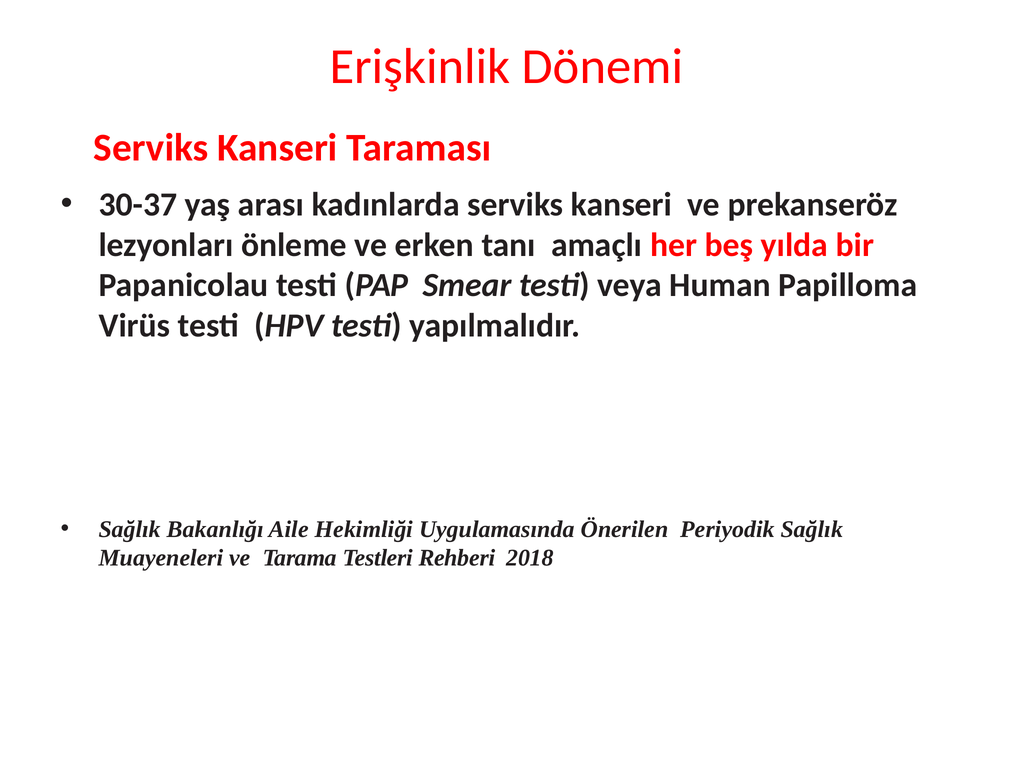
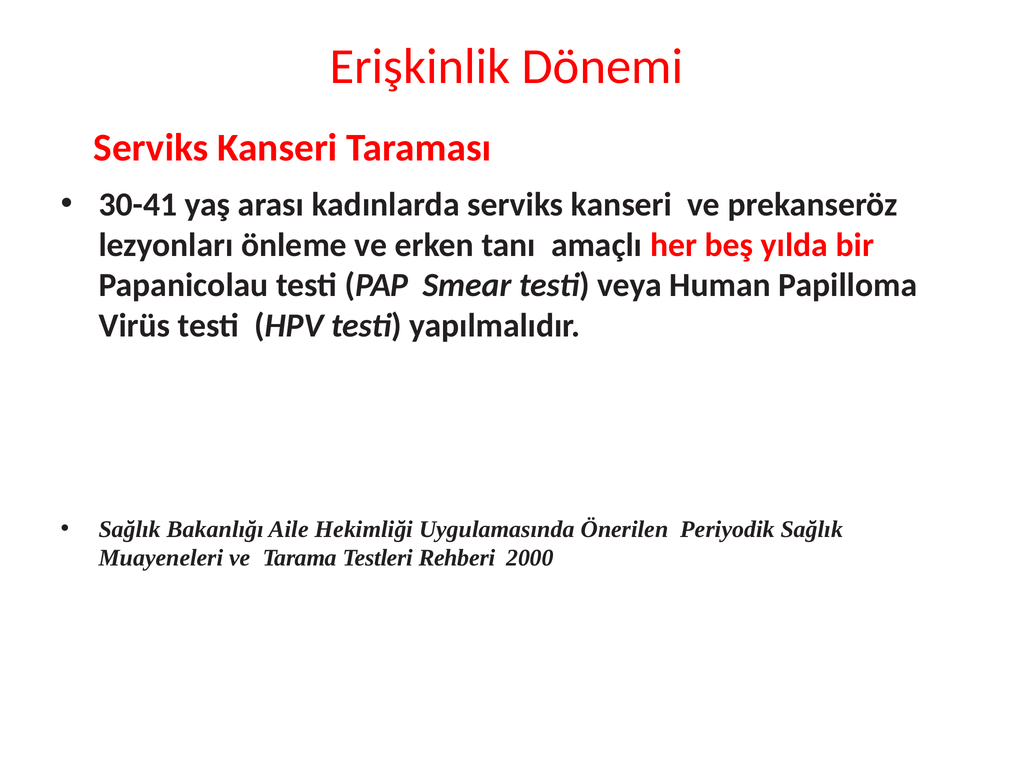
30-37: 30-37 -> 30-41
2018: 2018 -> 2000
